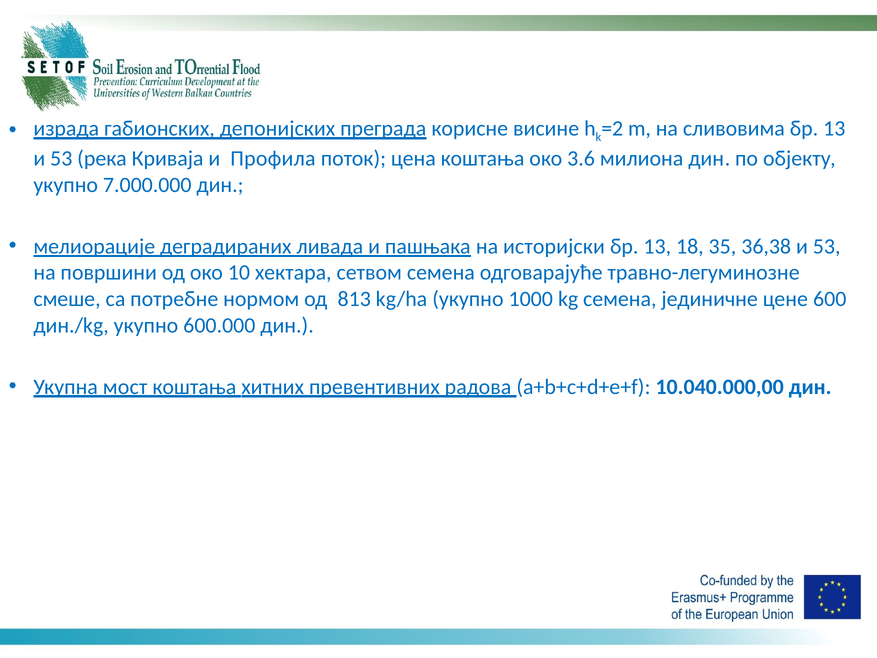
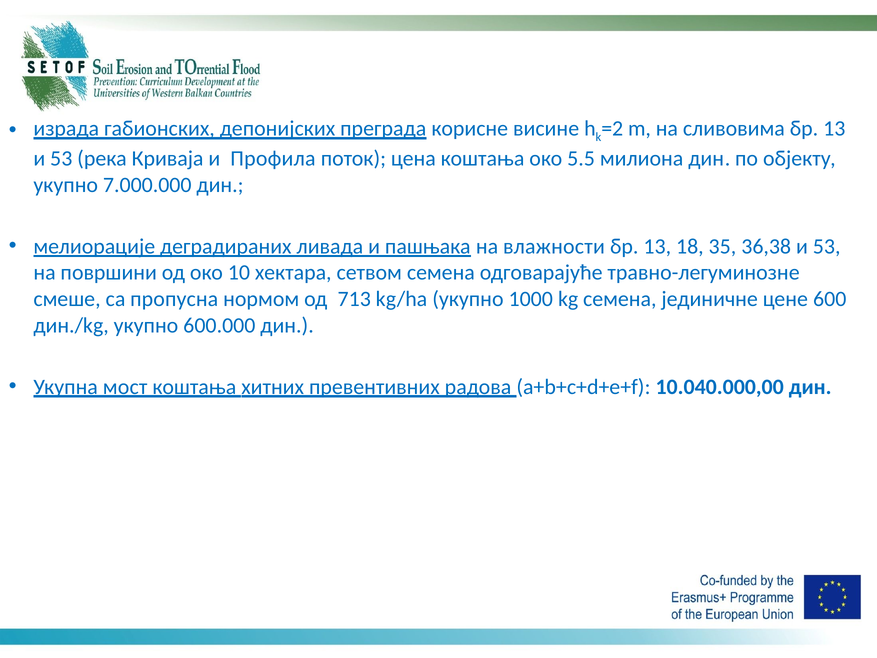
3.6: 3.6 -> 5.5
историјски: историјски -> влажности
потребне: потребне -> пропусна
813: 813 -> 713
